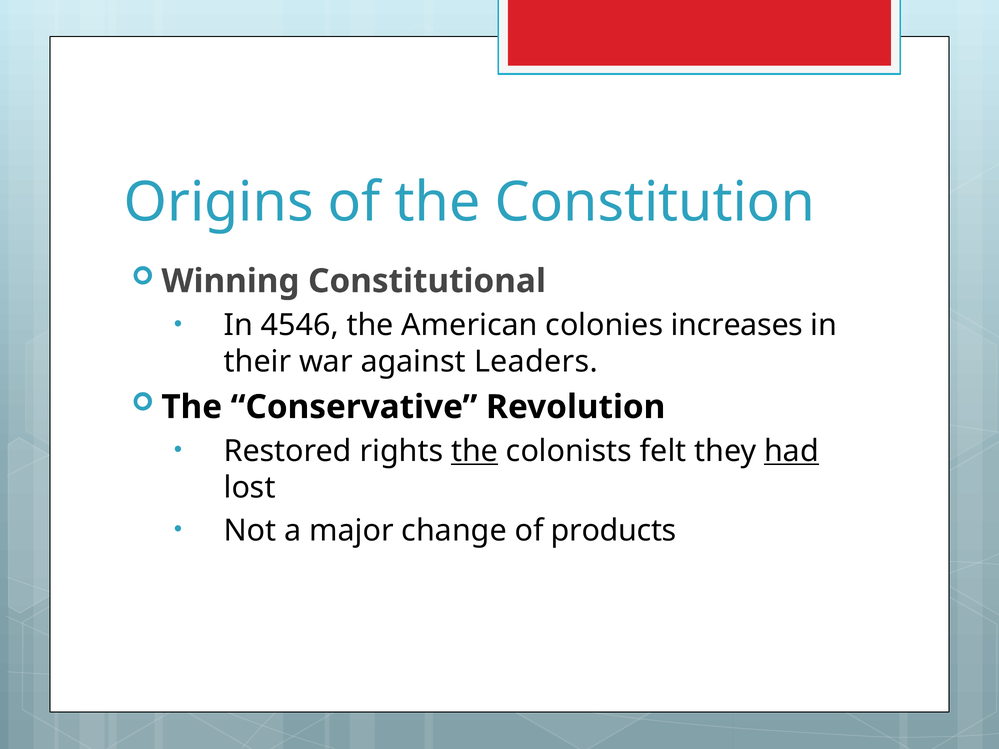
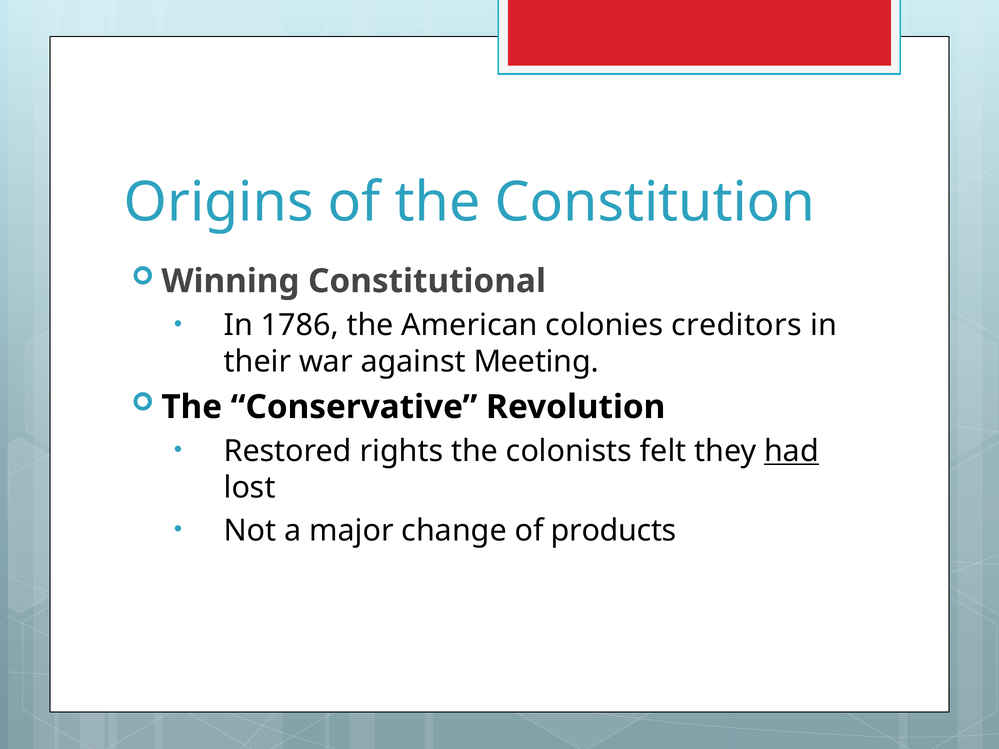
4546: 4546 -> 1786
increases: increases -> creditors
Leaders: Leaders -> Meeting
the at (475, 451) underline: present -> none
